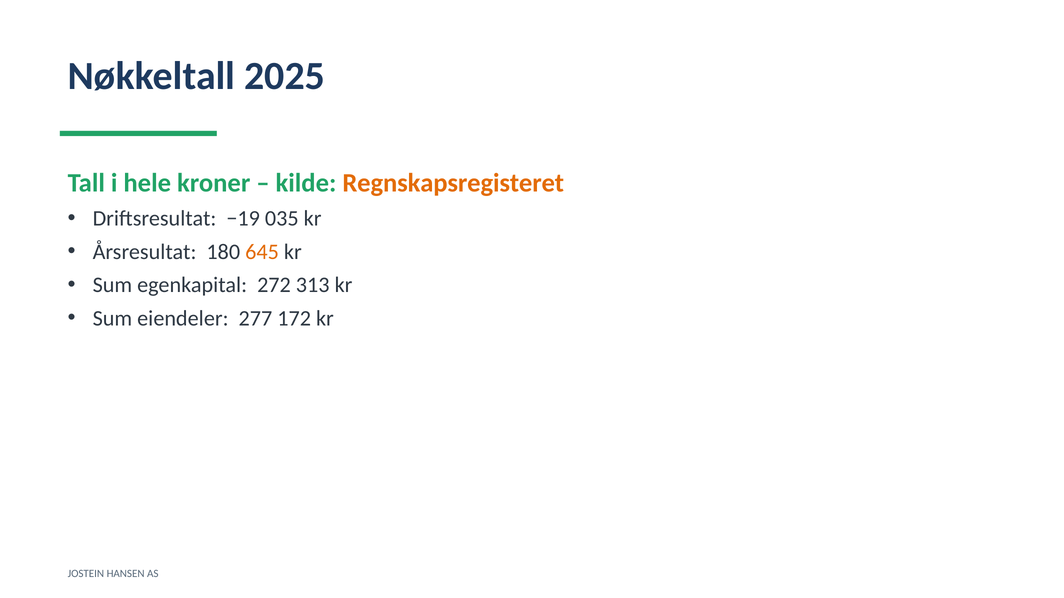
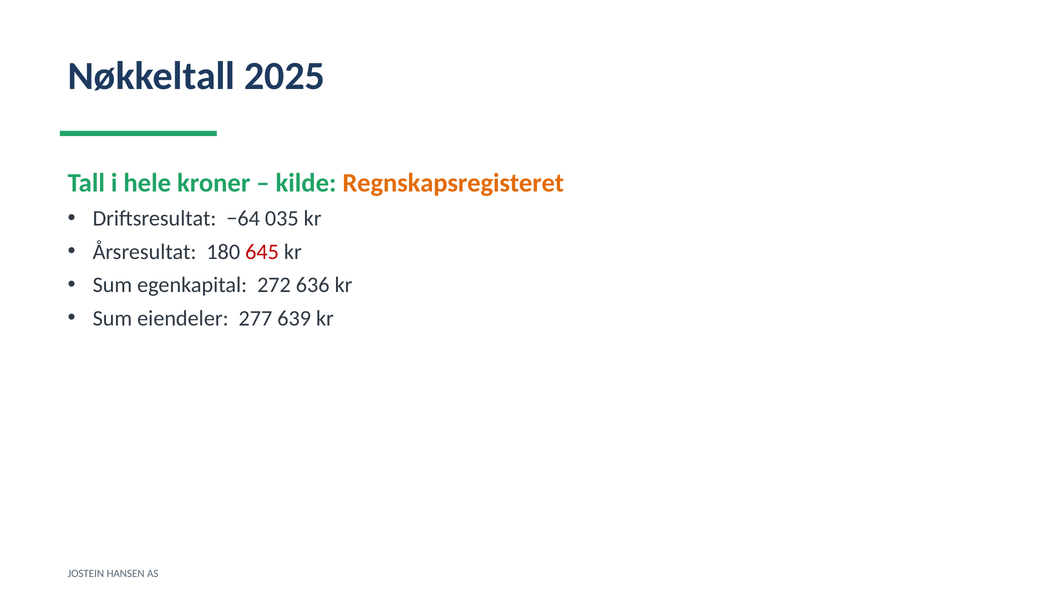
−19: −19 -> −64
645 colour: orange -> red
313: 313 -> 636
172: 172 -> 639
